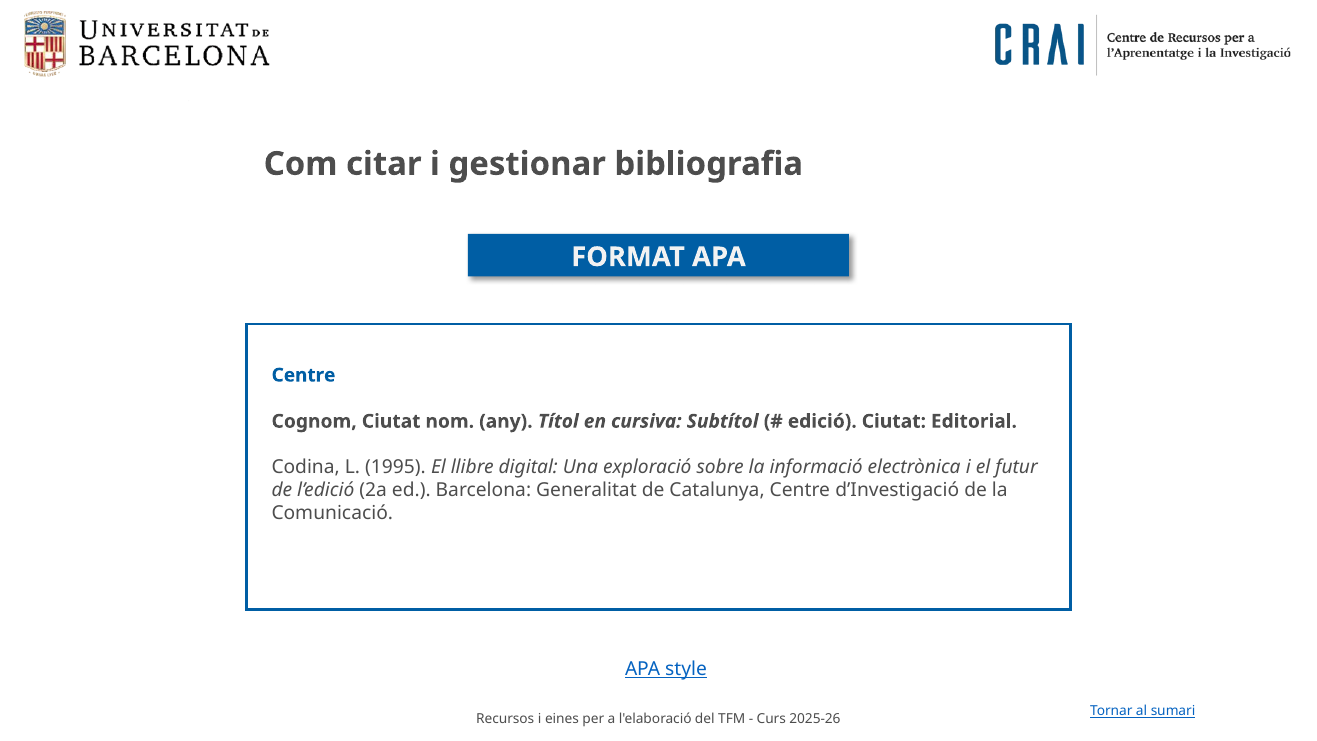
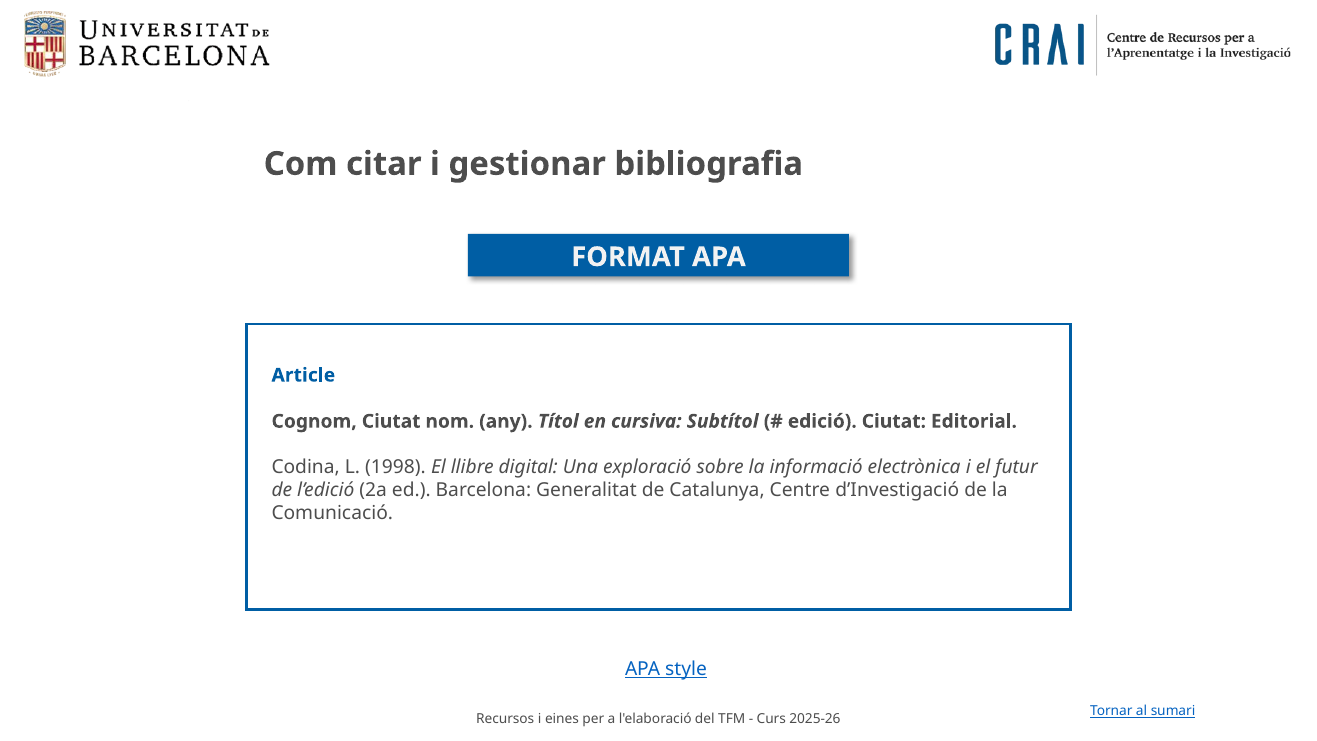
Centre at (303, 375): Centre -> Article
1995: 1995 -> 1998
